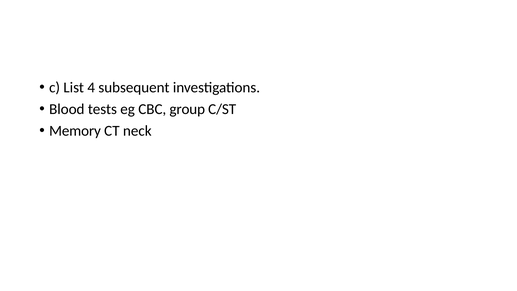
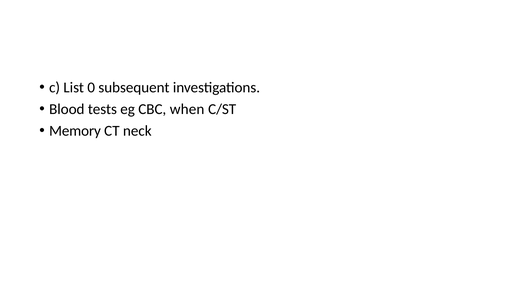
4: 4 -> 0
group: group -> when
